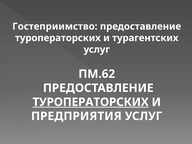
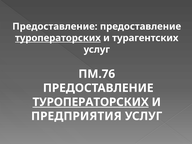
Гостеприимство at (55, 26): Гостеприимство -> Предоставление
туроператорских at (58, 38) underline: none -> present
ПМ.62: ПМ.62 -> ПМ.76
